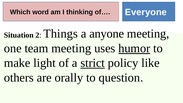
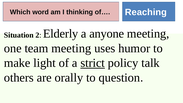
Everyone: Everyone -> Reaching
Things: Things -> Elderly
humor underline: present -> none
like: like -> talk
